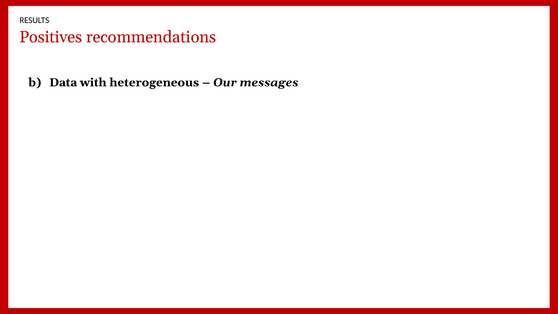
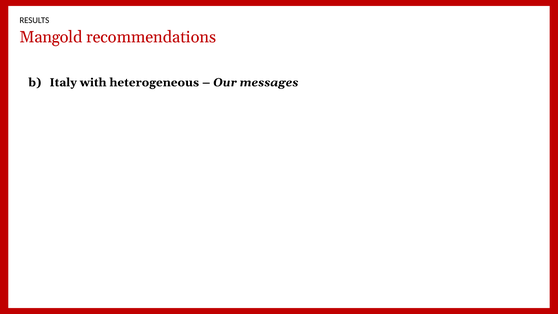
Positives: Positives -> Mangold
Data: Data -> Italy
